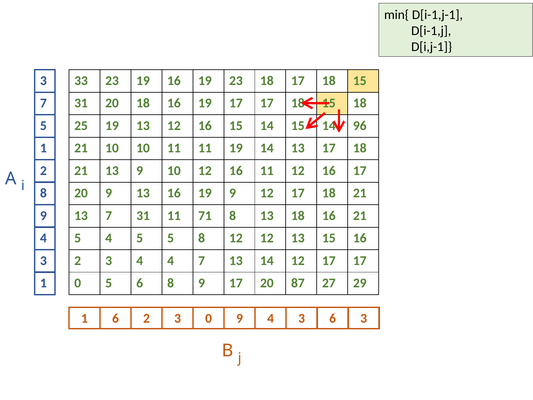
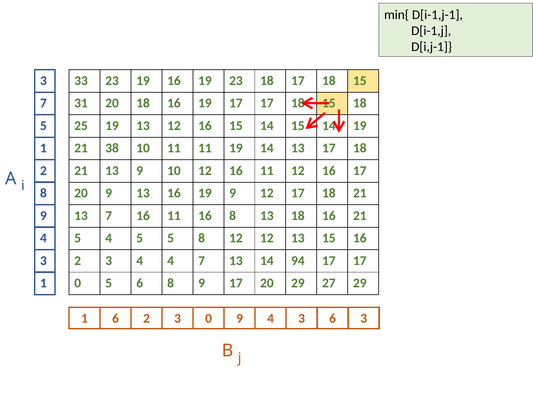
96 at (360, 126): 96 -> 19
21 10: 10 -> 38
7 31: 31 -> 16
11 71: 71 -> 16
14 12: 12 -> 94
20 87: 87 -> 29
